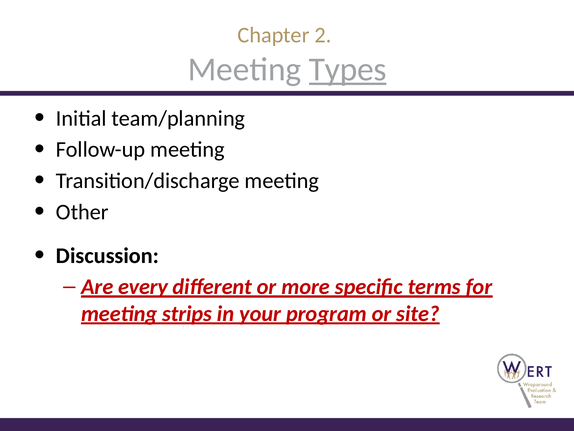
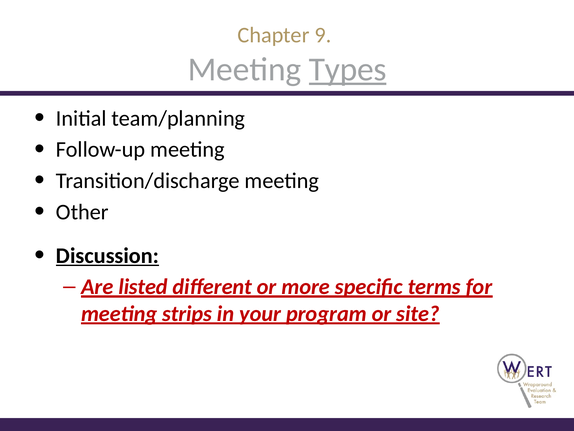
2: 2 -> 9
Discussion underline: none -> present
every: every -> listed
